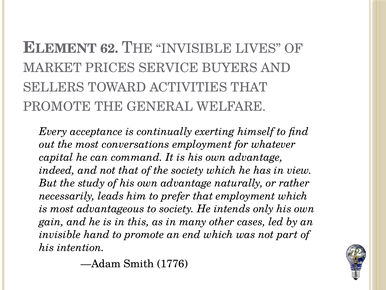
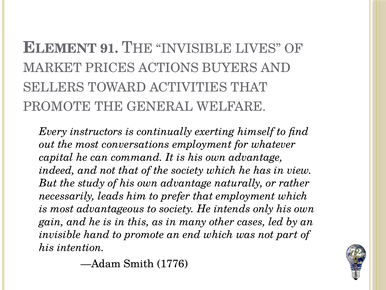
62: 62 -> 91
SERVICE: SERVICE -> ACTIONS
acceptance: acceptance -> instructors
